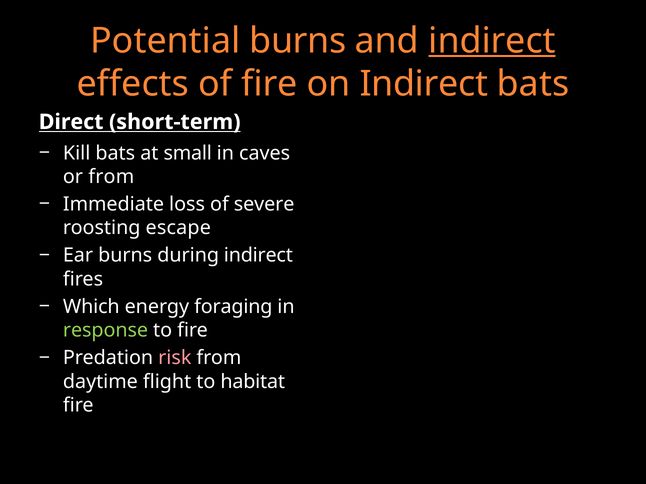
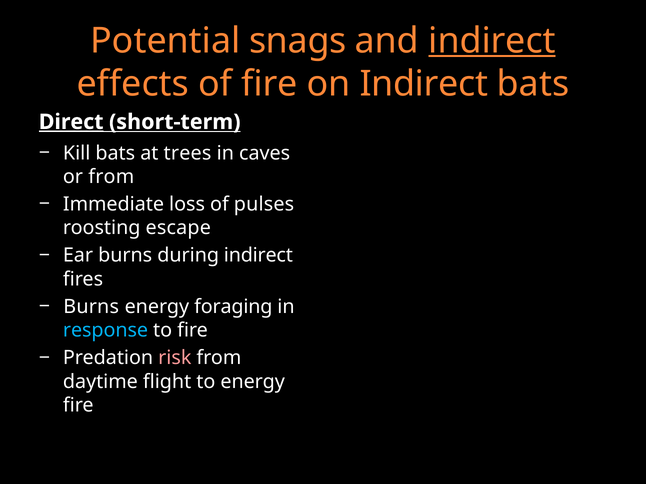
Potential burns: burns -> snags
Direct underline: none -> present
small: small -> trees
severe: severe -> pulses
Which at (91, 307): Which -> Burns
response colour: light green -> light blue
to habitat: habitat -> energy
